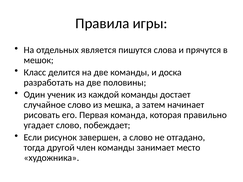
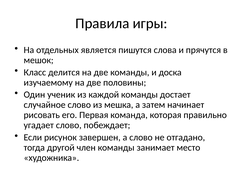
разработать: разработать -> изучаемому
